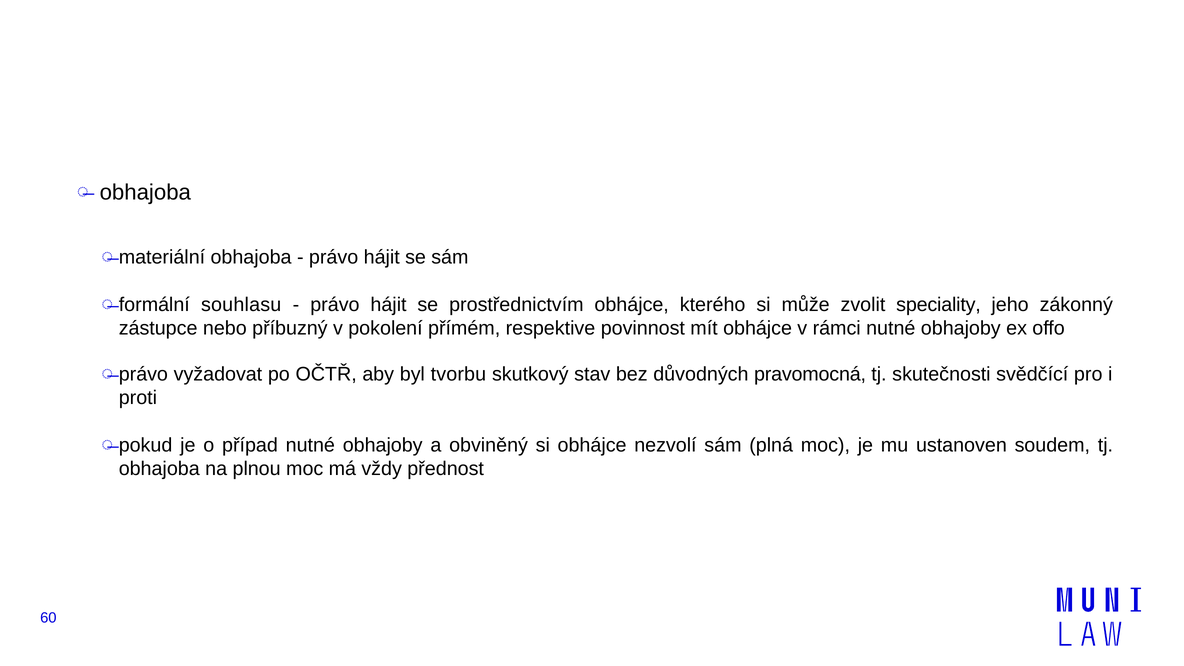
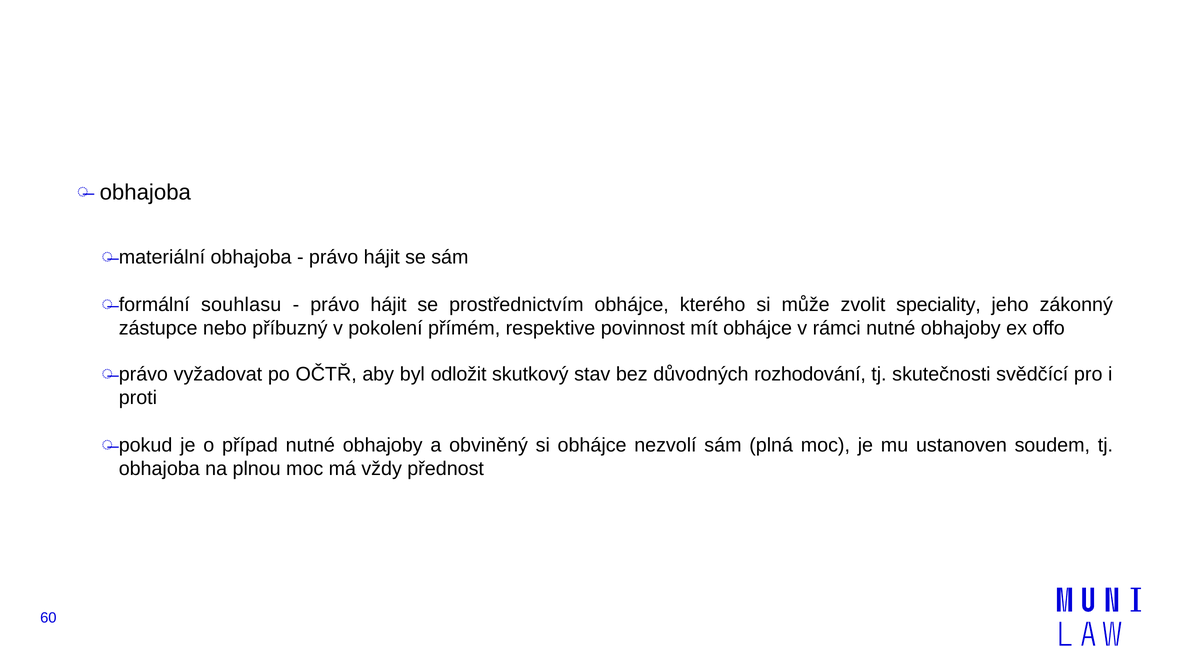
tvorbu: tvorbu -> odložit
pravomocná: pravomocná -> rozhodování
